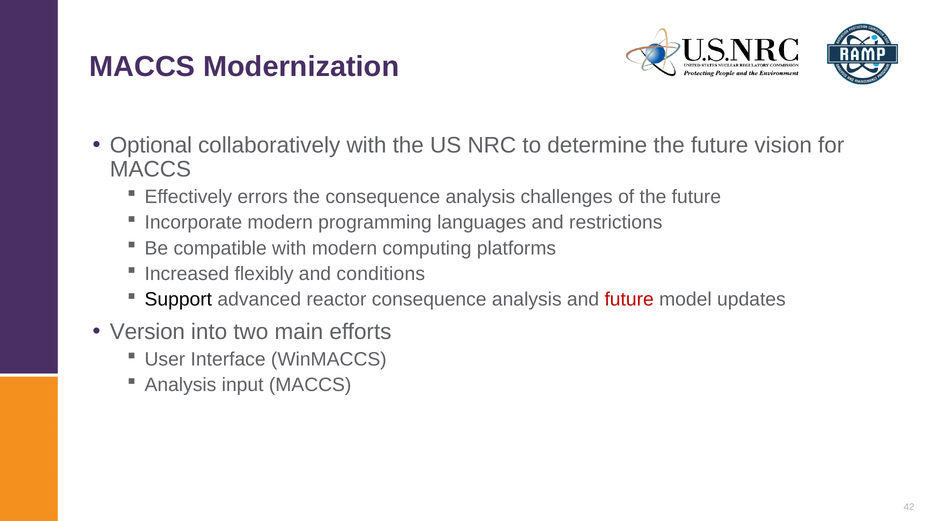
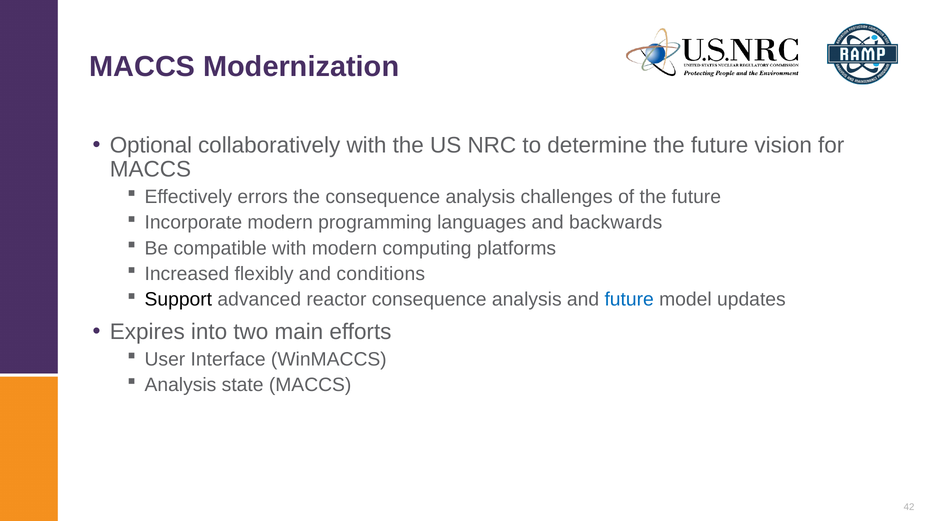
restrictions: restrictions -> backwards
future at (629, 299) colour: red -> blue
Version: Version -> Expires
input: input -> state
